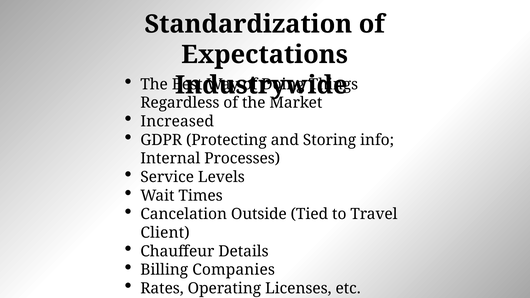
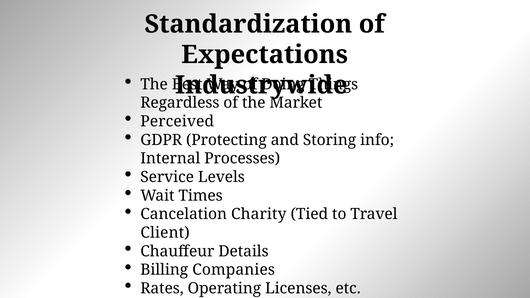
Increased: Increased -> Perceived
Outside: Outside -> Charity
